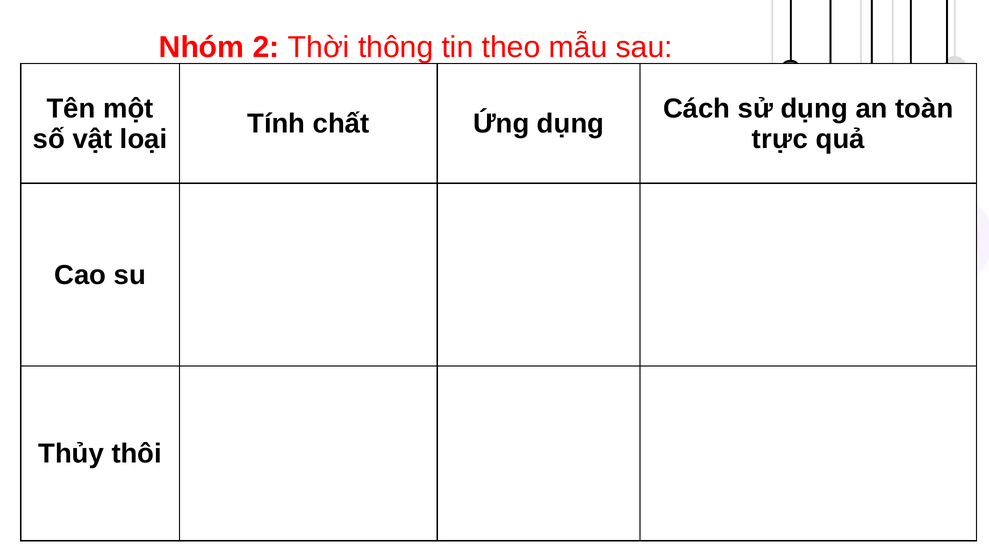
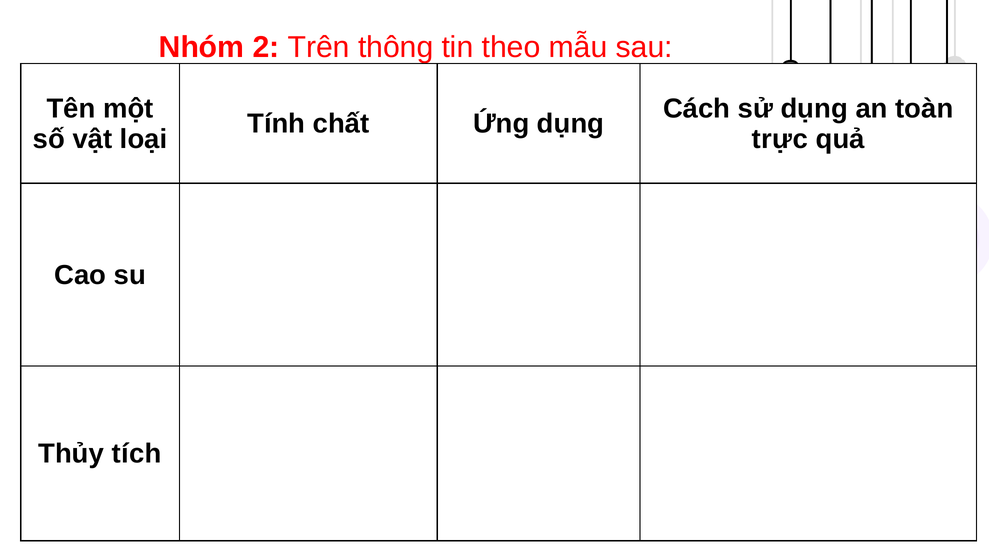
Thời: Thời -> Trên
thôi: thôi -> tích
